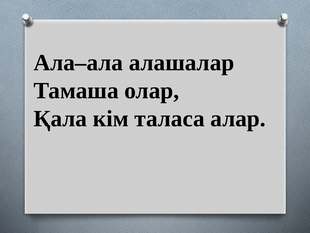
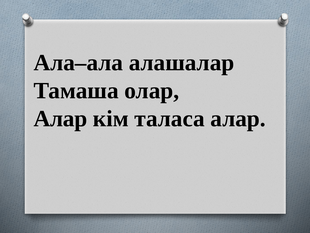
Қала at (60, 118): Қала -> Алар
